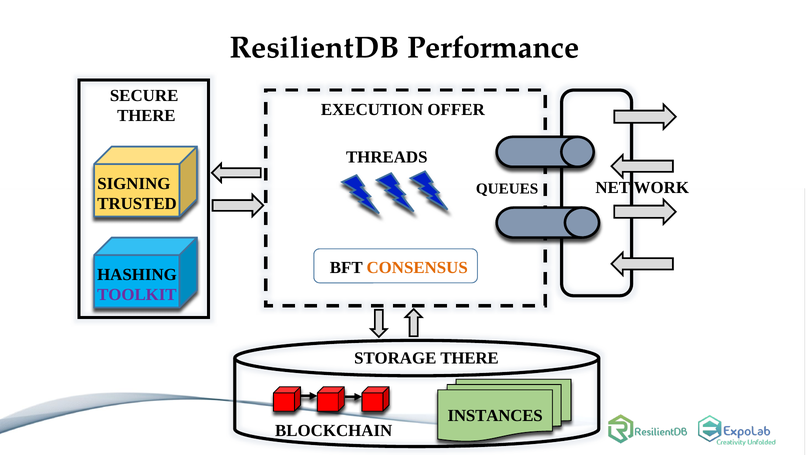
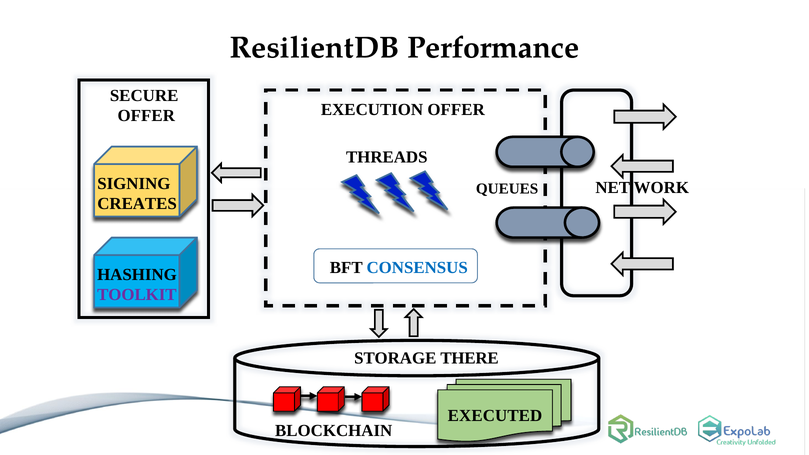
THERE at (146, 116): THERE -> OFFER
TRUSTED: TRUSTED -> CREATES
CONSENSUS colour: orange -> blue
INSTANCES: INSTANCES -> EXECUTED
